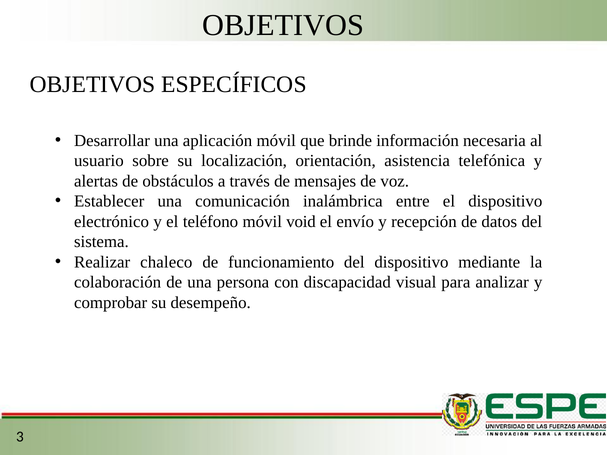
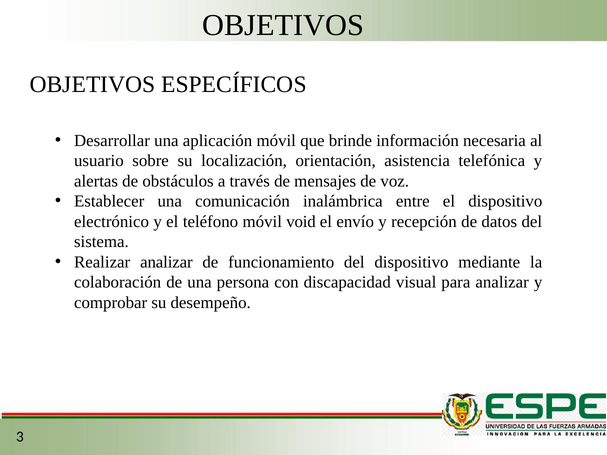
Realizar chaleco: chaleco -> analizar
